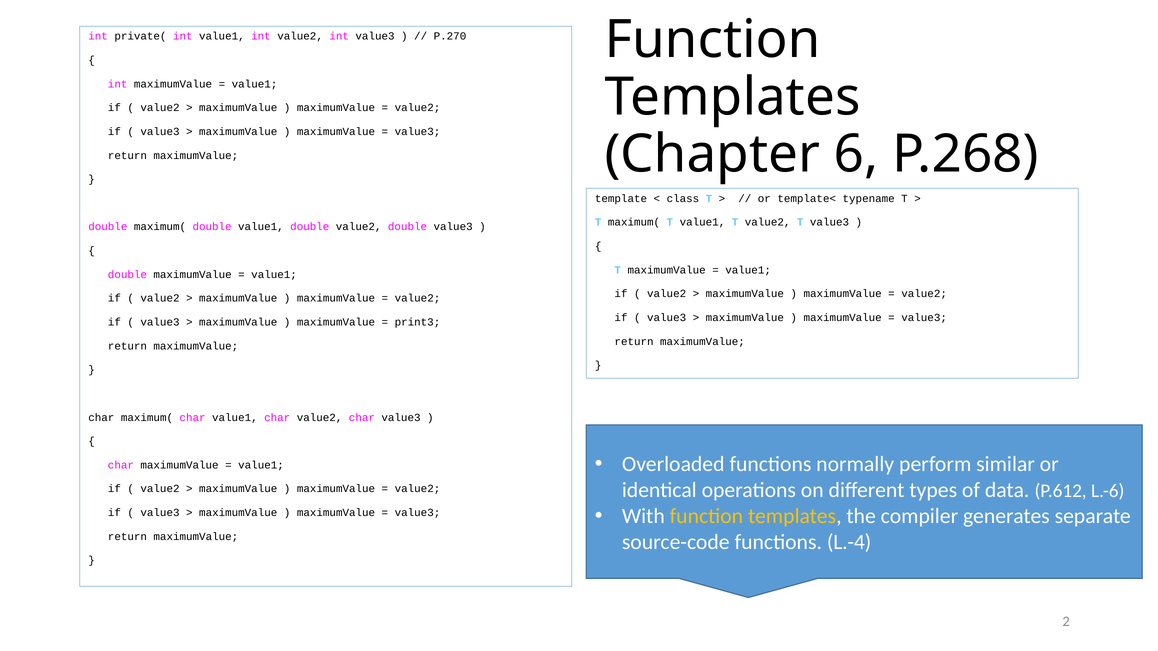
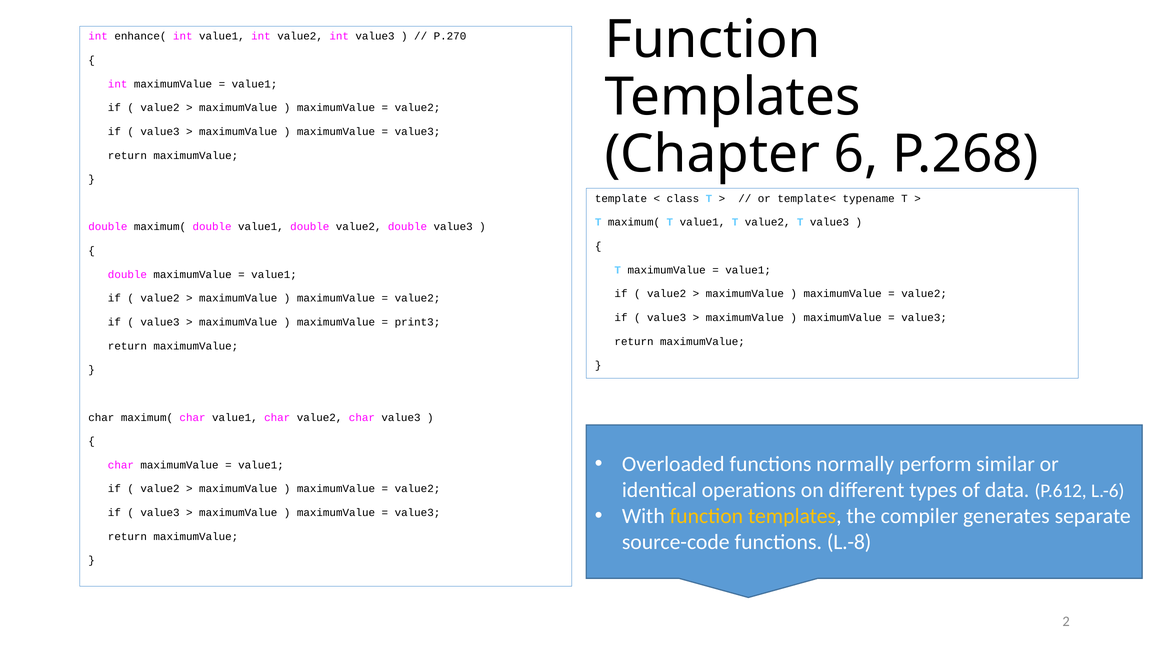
private(: private( -> enhance(
L.-4: L.-4 -> L.-8
